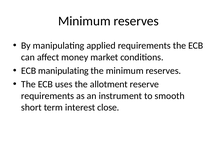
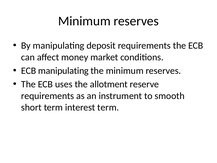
applied: applied -> deposit
interest close: close -> term
